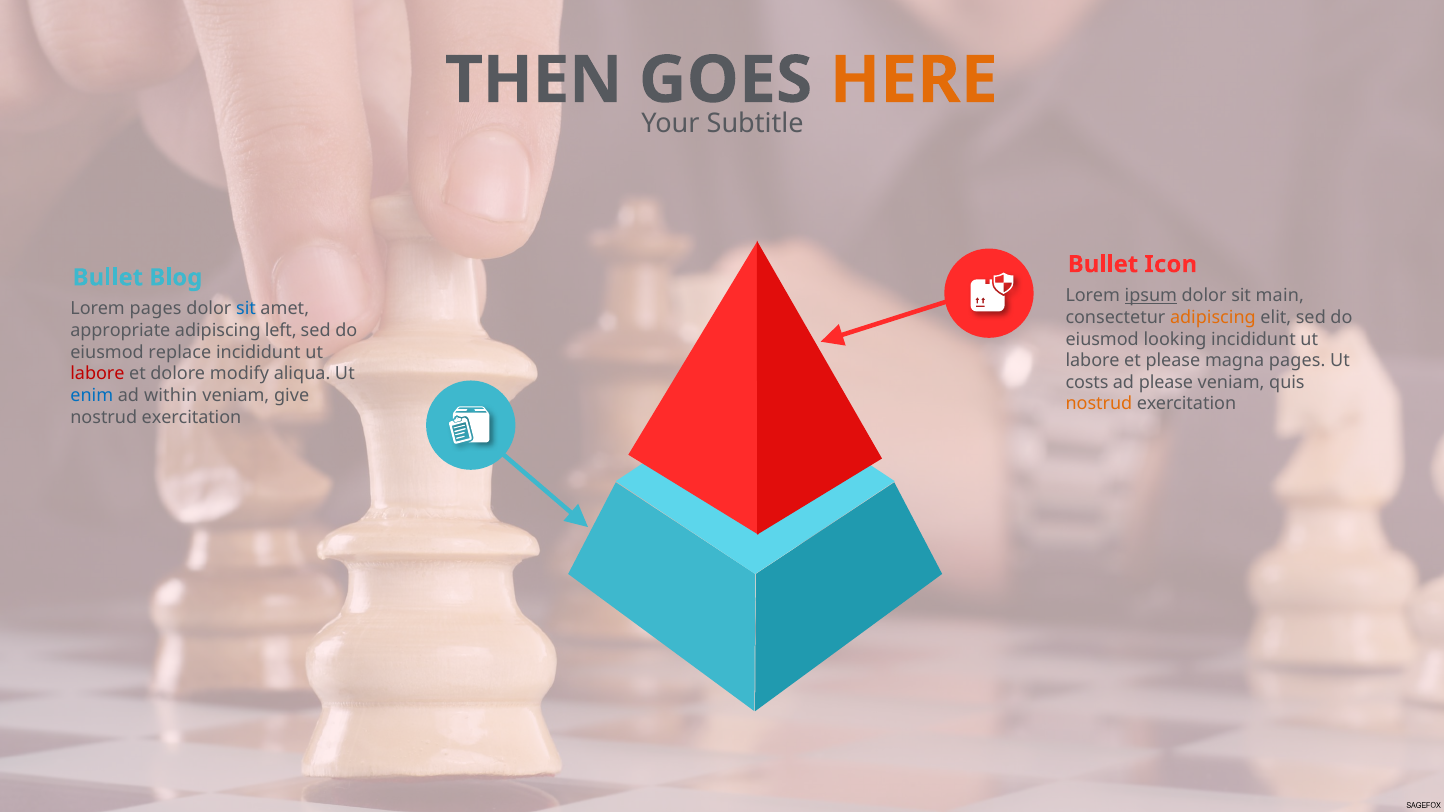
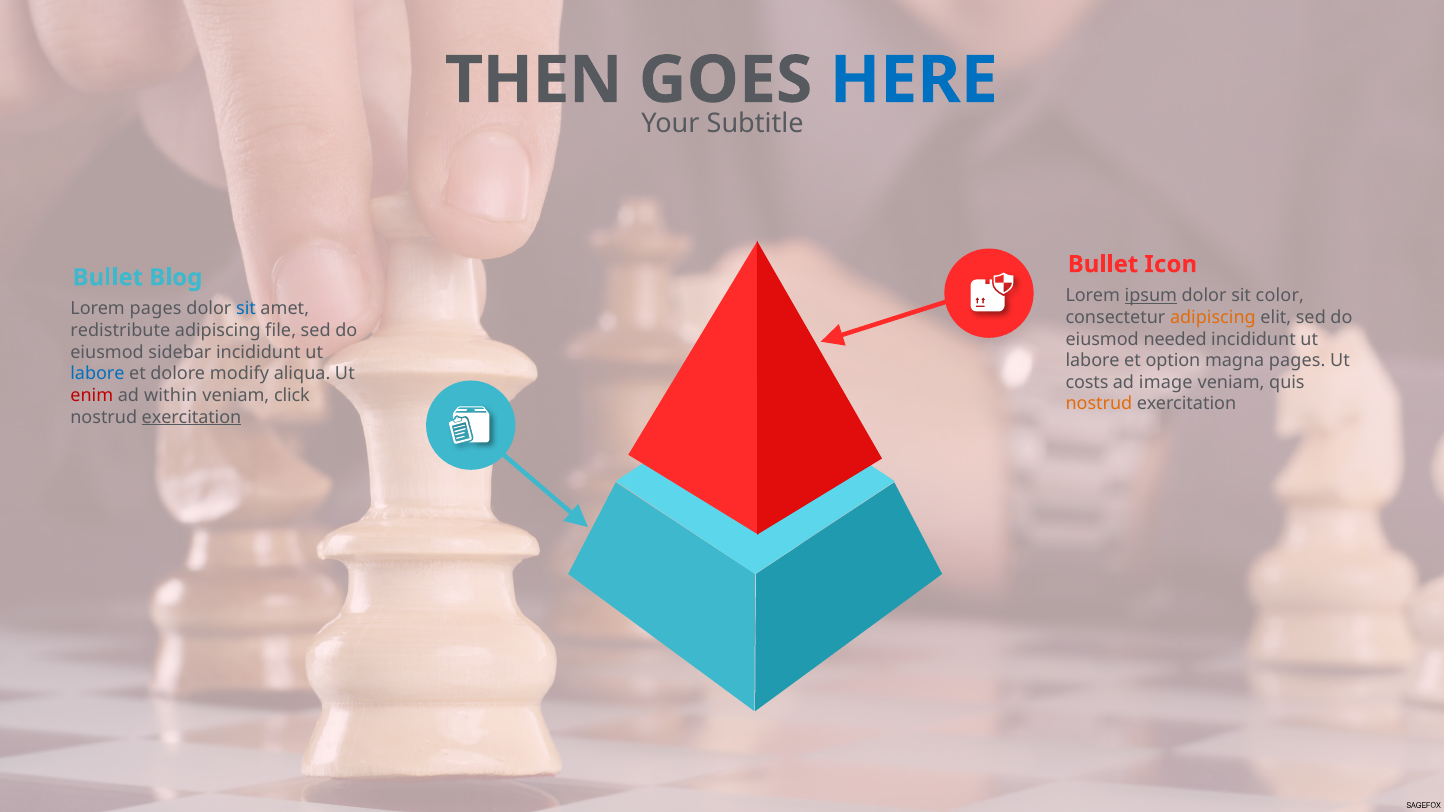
HERE colour: orange -> blue
main: main -> color
appropriate: appropriate -> redistribute
left: left -> file
looking: looking -> needed
replace: replace -> sidebar
et please: please -> option
labore at (97, 374) colour: red -> blue
ad please: please -> image
enim colour: blue -> red
give: give -> click
exercitation at (192, 417) underline: none -> present
